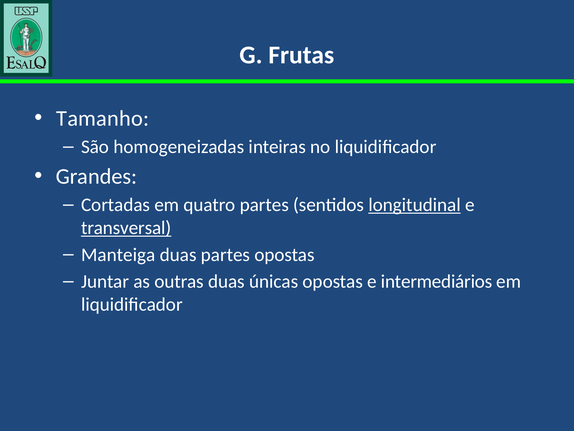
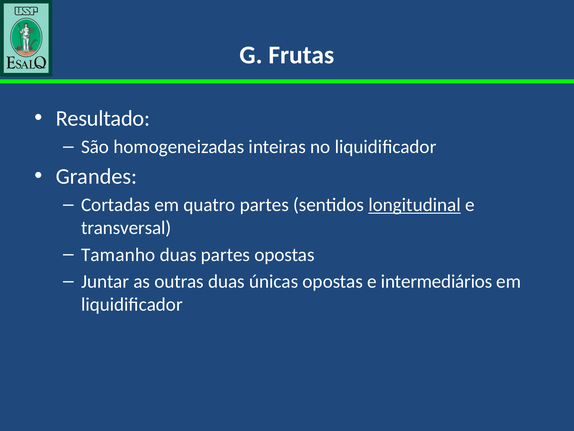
Tamanho: Tamanho -> Resultado
transversal underline: present -> none
Manteiga: Manteiga -> Tamanho
